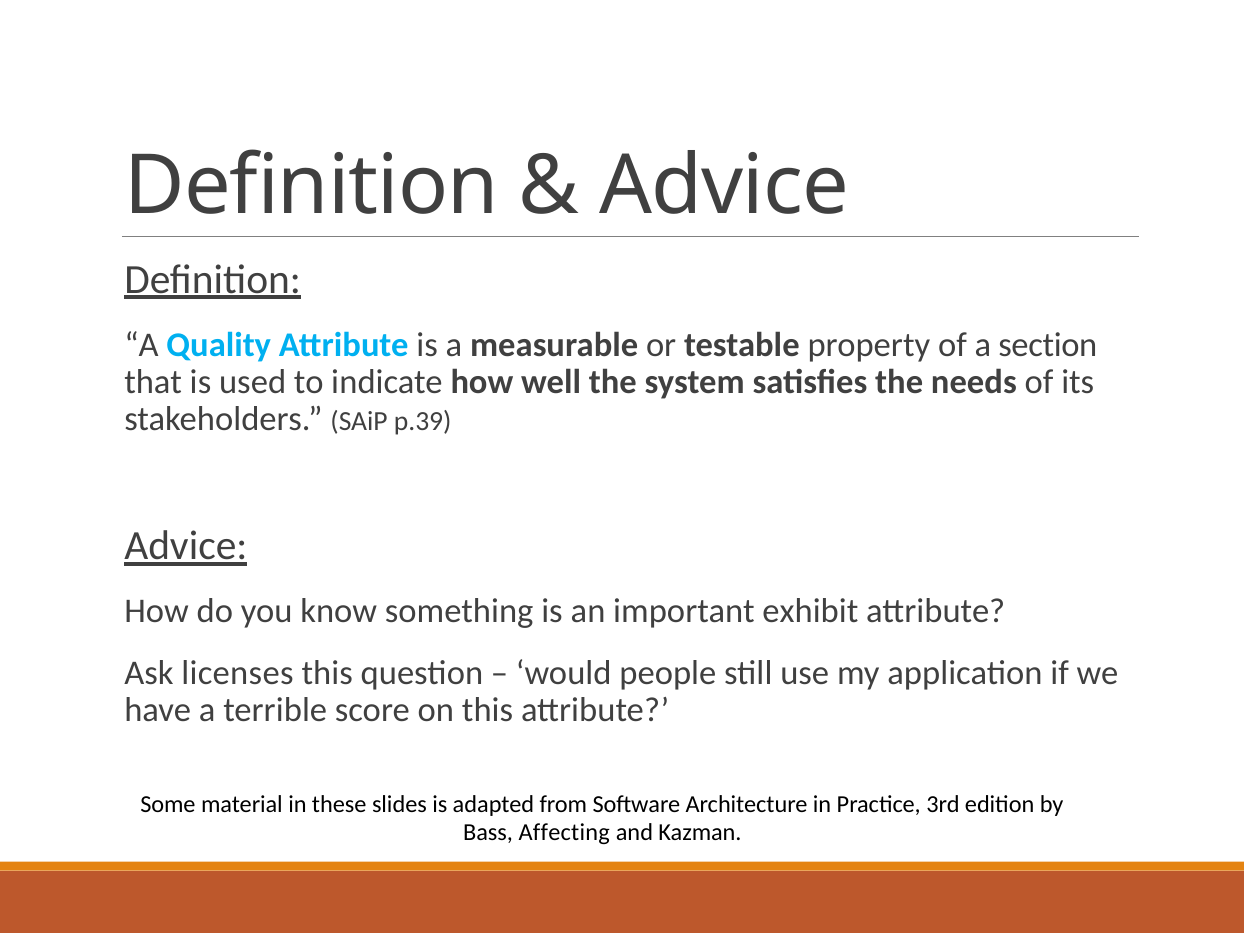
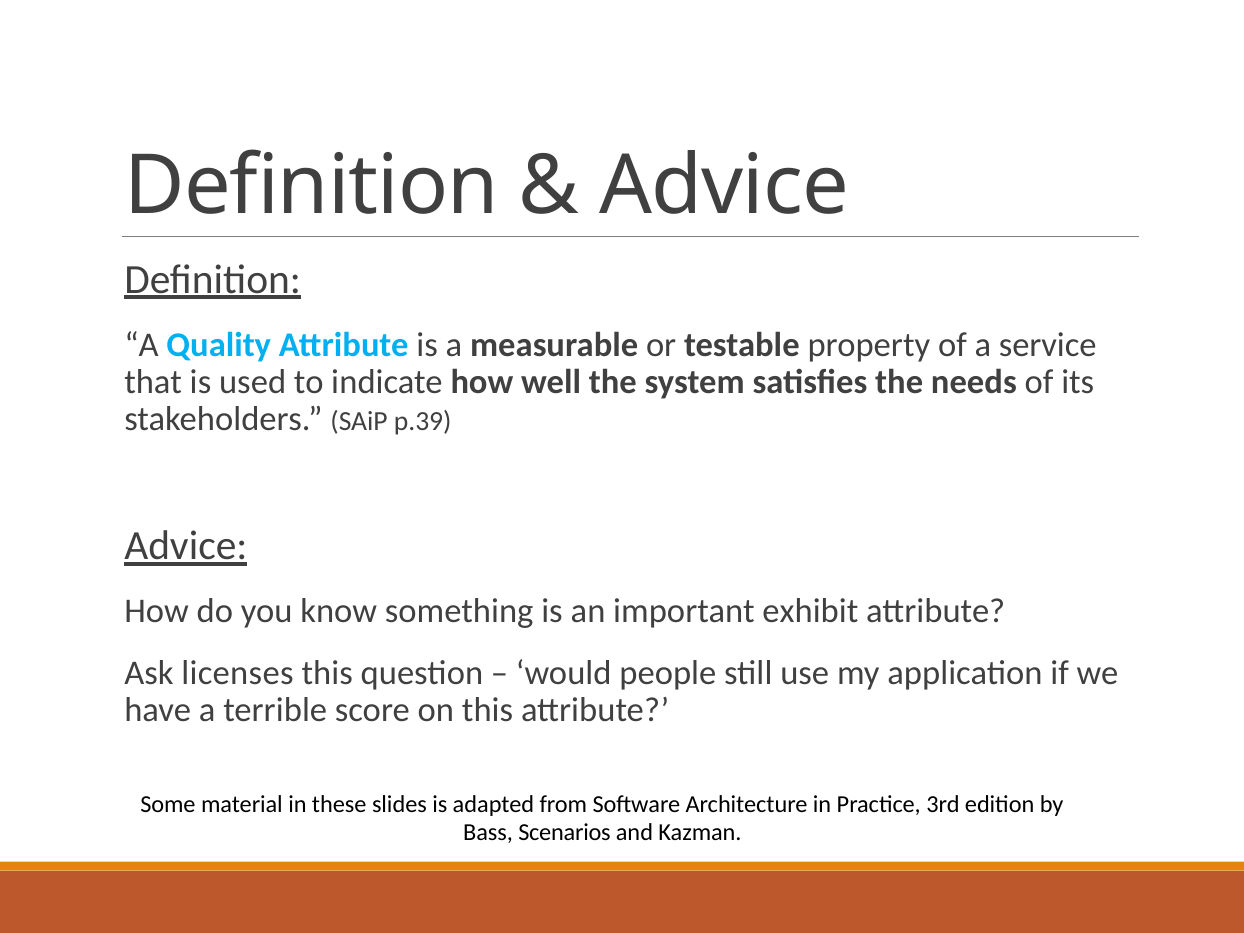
section: section -> service
Affecting: Affecting -> Scenarios
